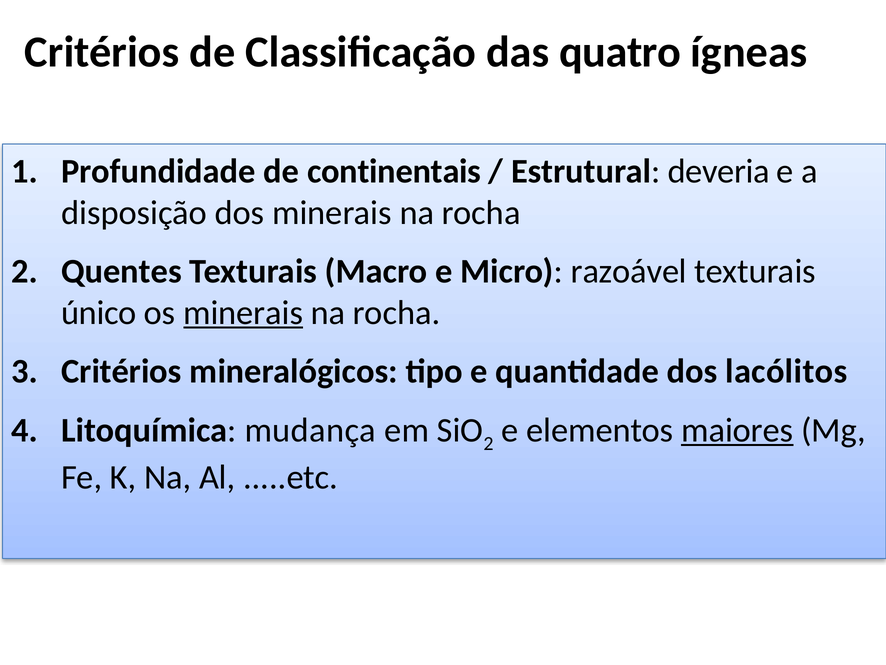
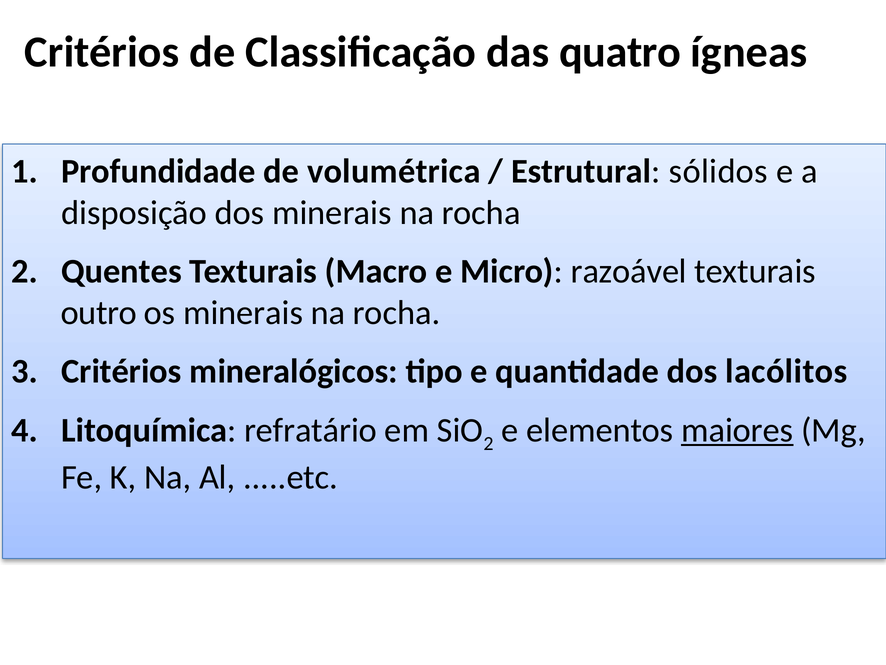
continentais: continentais -> volumétrica
deveria: deveria -> sólidos
único: único -> outro
minerais at (243, 313) underline: present -> none
mudança: mudança -> refratário
